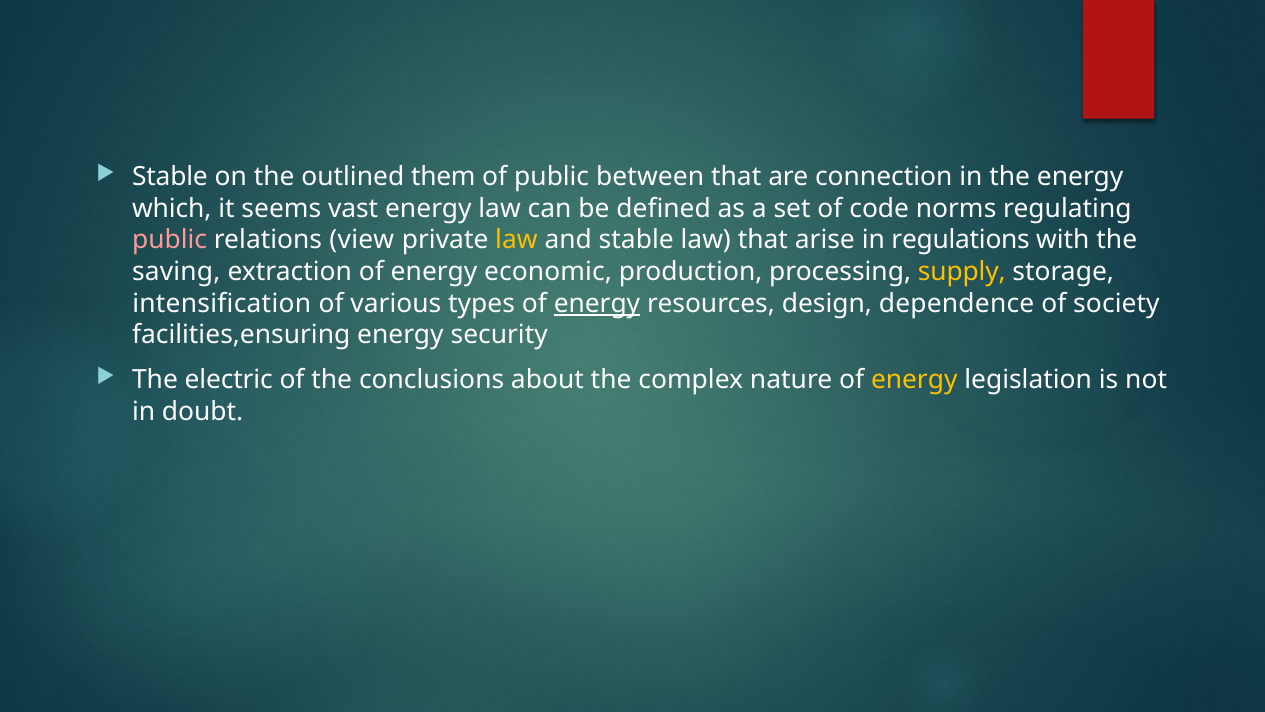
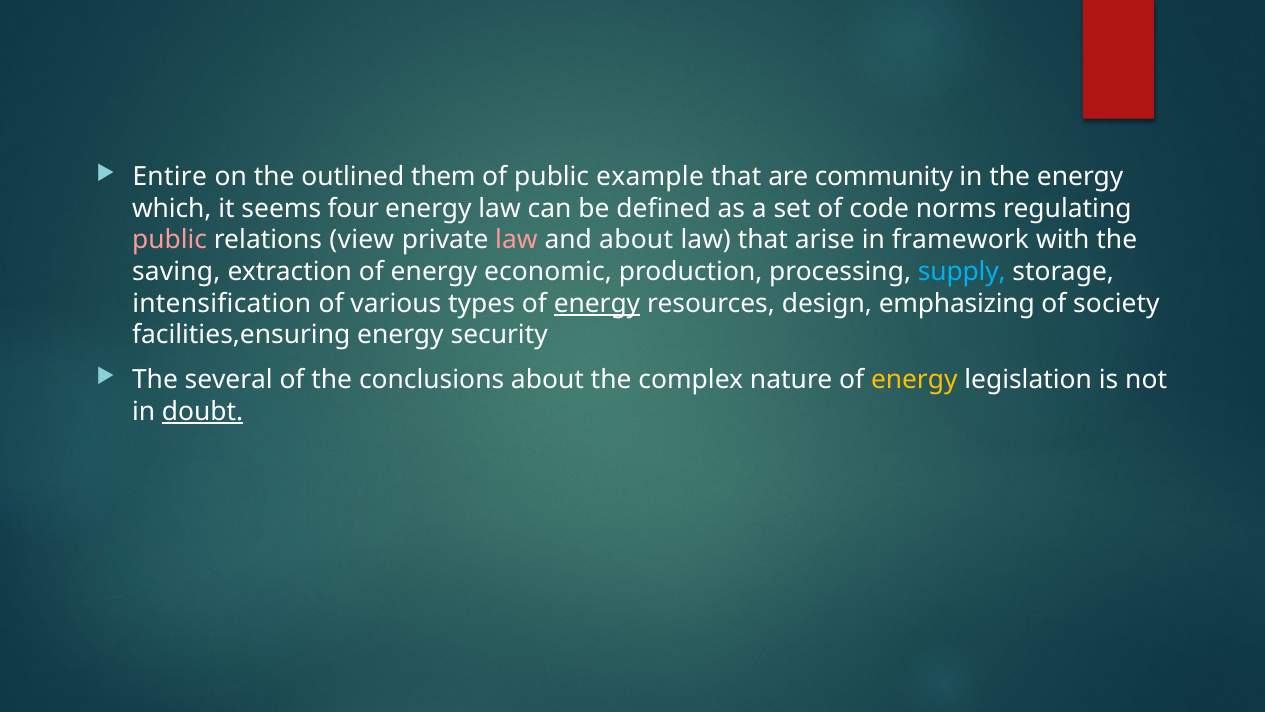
Stable at (170, 177): Stable -> Entire
between: between -> example
connection: connection -> community
vast: vast -> four
law at (516, 240) colour: yellow -> pink
and stable: stable -> about
regulations: regulations -> framework
supply colour: yellow -> light blue
dependence: dependence -> emphasizing
electric: electric -> several
doubt underline: none -> present
